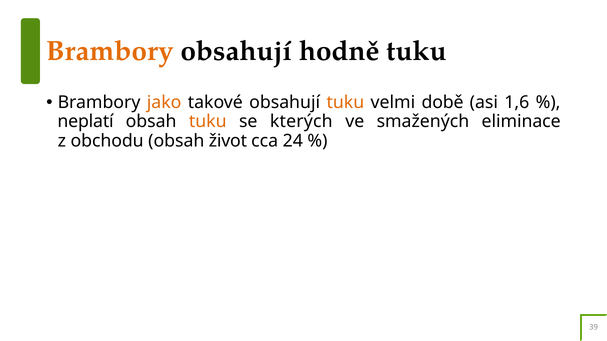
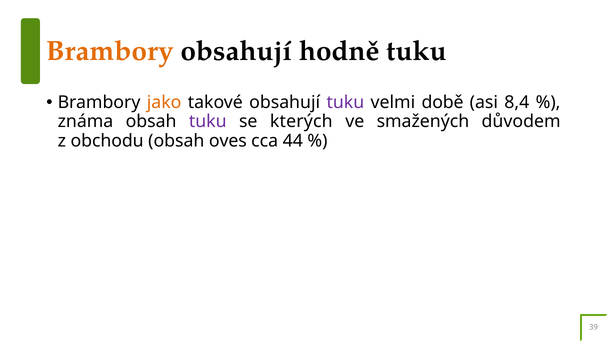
tuku at (345, 103) colour: orange -> purple
1,6: 1,6 -> 8,4
neplatí: neplatí -> známa
tuku at (208, 122) colour: orange -> purple
eliminace: eliminace -> důvodem
život: život -> oves
24: 24 -> 44
